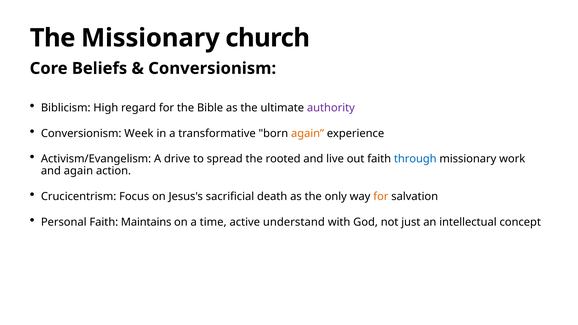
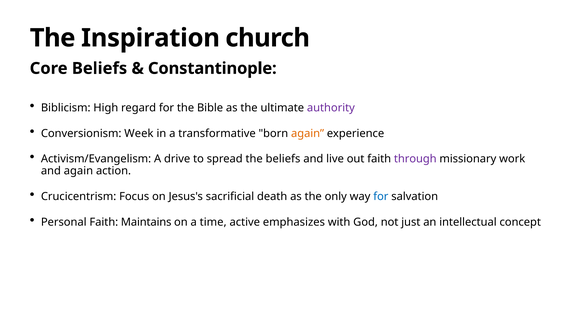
The Missionary: Missionary -> Inspiration
Conversionism at (212, 68): Conversionism -> Constantinople
the rooted: rooted -> beliefs
through colour: blue -> purple
for at (381, 197) colour: orange -> blue
understand: understand -> emphasizes
